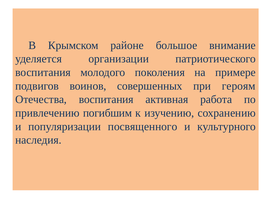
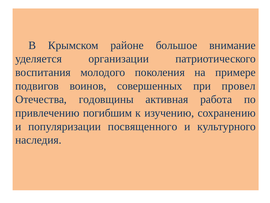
героям: героям -> провел
Отечества воспитания: воспитания -> годовщины
